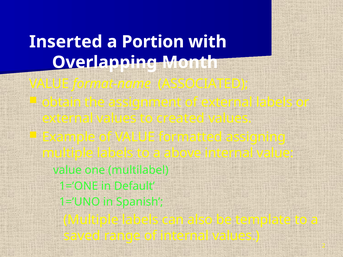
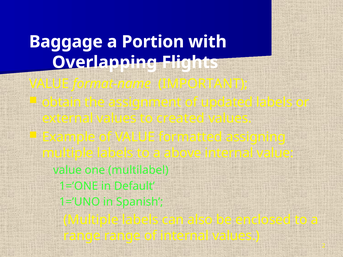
Inserted: Inserted -> Baggage
Month: Month -> Flights
ASSOCIATED: ASSOCIATED -> IMPORTANT
of external: external -> updated
template: template -> enclosed
saved at (82, 236): saved -> range
